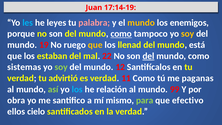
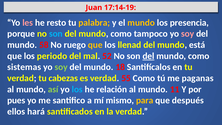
les colour: light blue -> pink
leyes: leyes -> resto
palabra colour: pink -> yellow
enemigos: enemigos -> presencia
son at (56, 34) colour: white -> light blue
como at (121, 34) underline: present -> none
soy at (188, 34) colour: yellow -> pink
19: 19 -> 58
estaban: estaban -> periodo
22: 22 -> 52
12: 12 -> 18
advirtió: advirtió -> cabezas
11: 11 -> 55
99: 99 -> 11
obra: obra -> pues
para colour: light green -> yellow
efectivo: efectivo -> después
cielo: cielo -> hará
